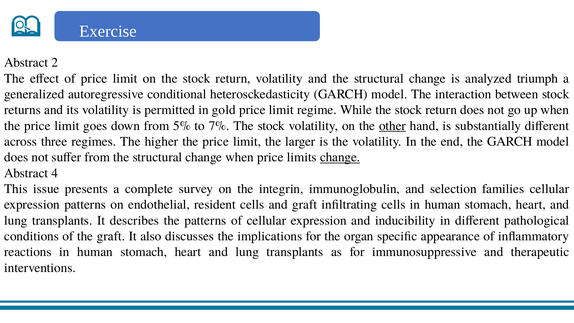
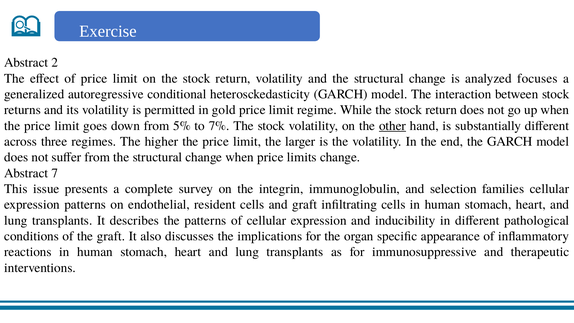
triumph: triumph -> focuses
change at (340, 157) underline: present -> none
4: 4 -> 7
